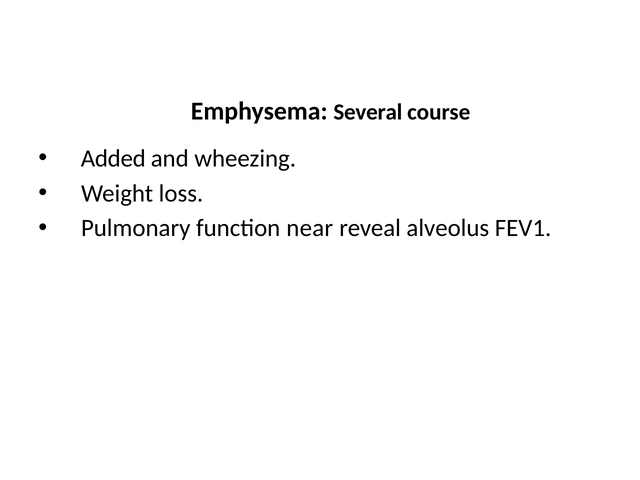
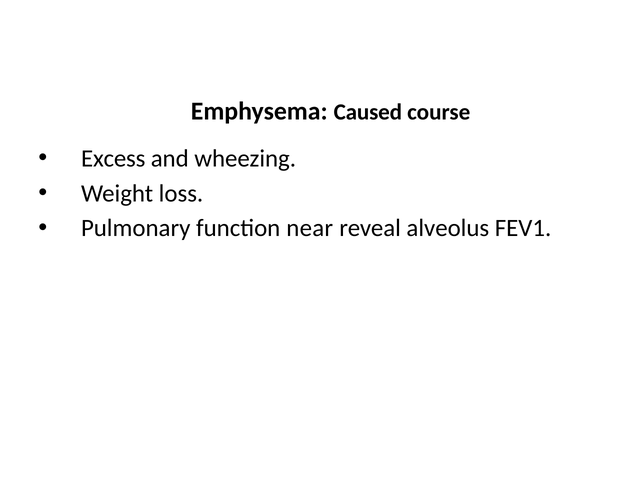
Several: Several -> Caused
Added: Added -> Excess
